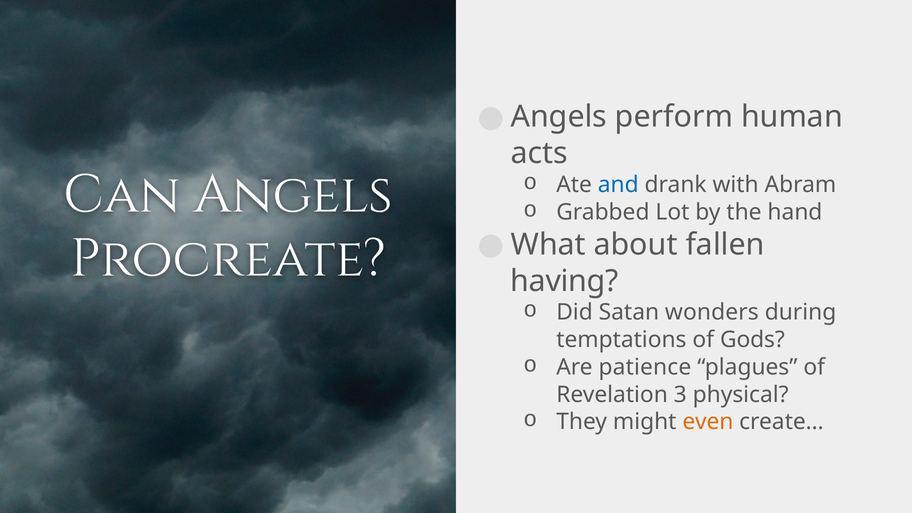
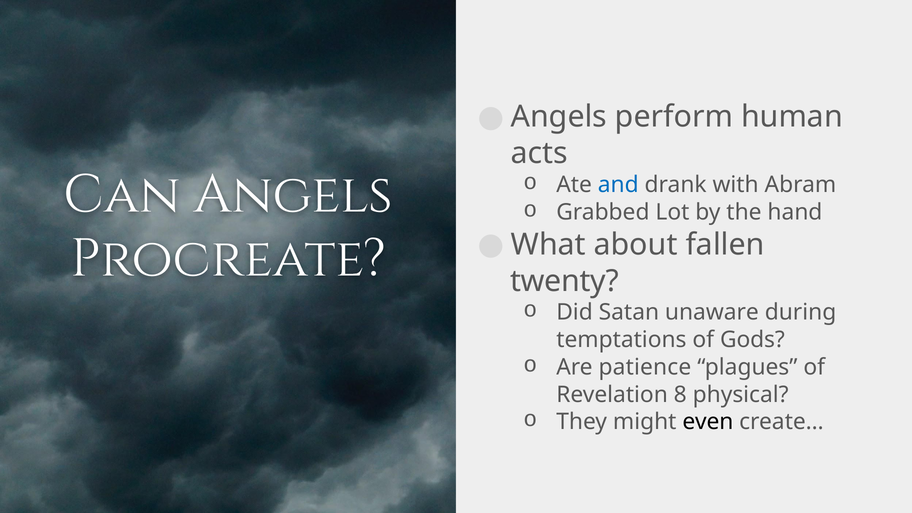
having: having -> twenty
wonders: wonders -> unaware
3: 3 -> 8
even colour: orange -> black
